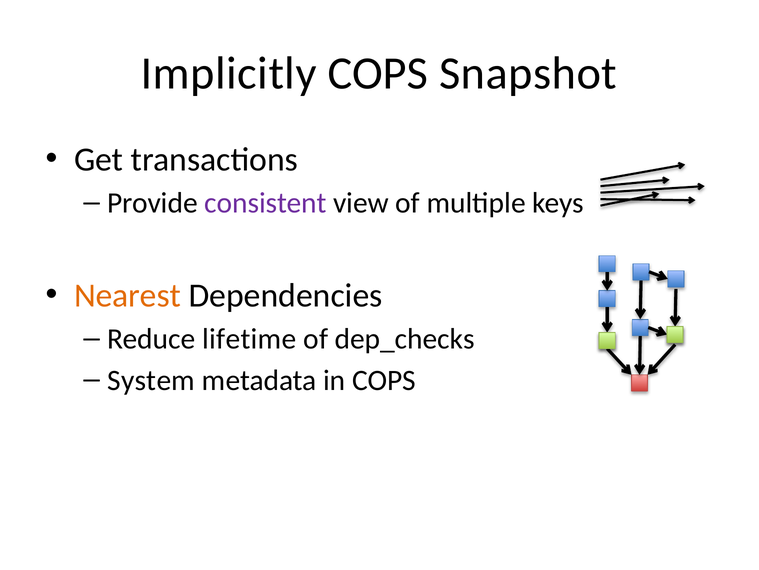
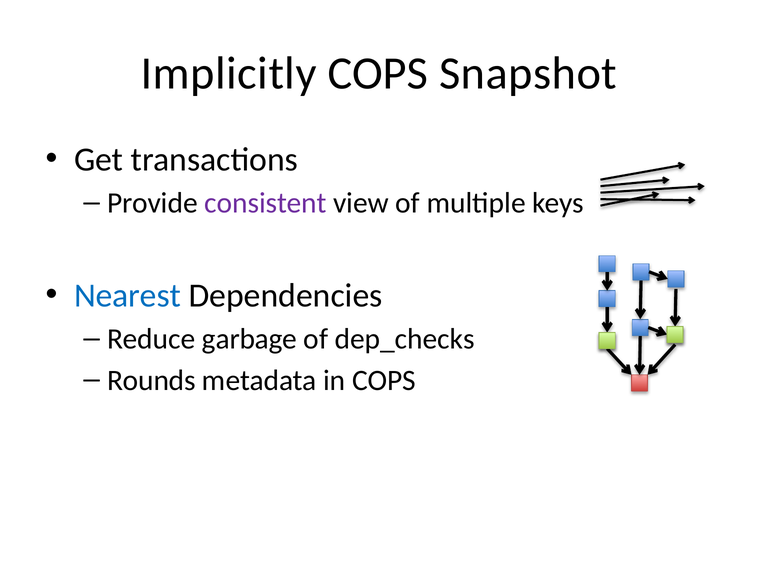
Nearest colour: orange -> blue
lifetime: lifetime -> garbage
System: System -> Rounds
